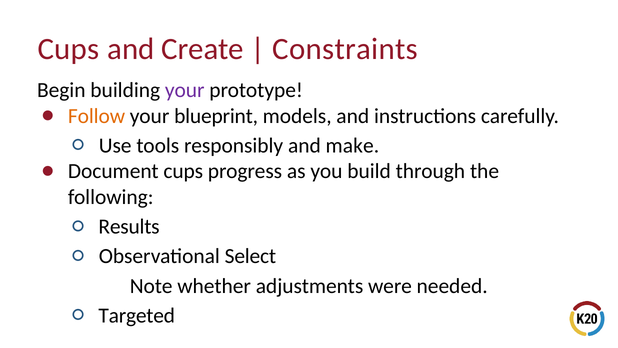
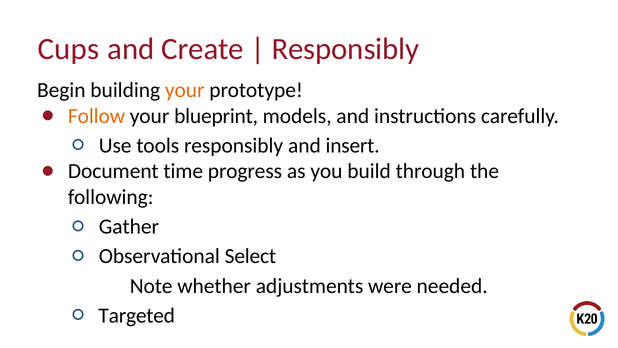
Constraints at (345, 49): Constraints -> Responsibly
your at (185, 90) colour: purple -> orange
make: make -> insert
Document cups: cups -> time
Results: Results -> Gather
